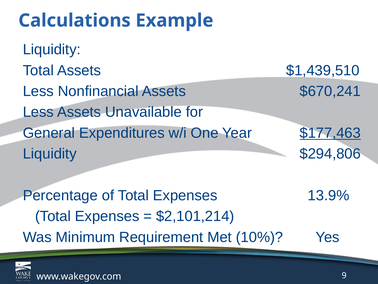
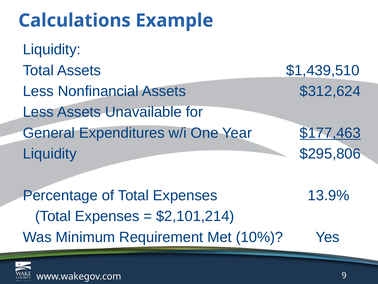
$670,241: $670,241 -> $312,624
$294,806: $294,806 -> $295,806
